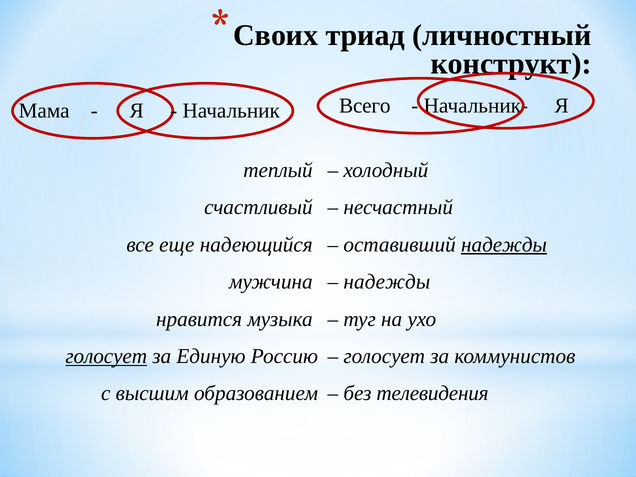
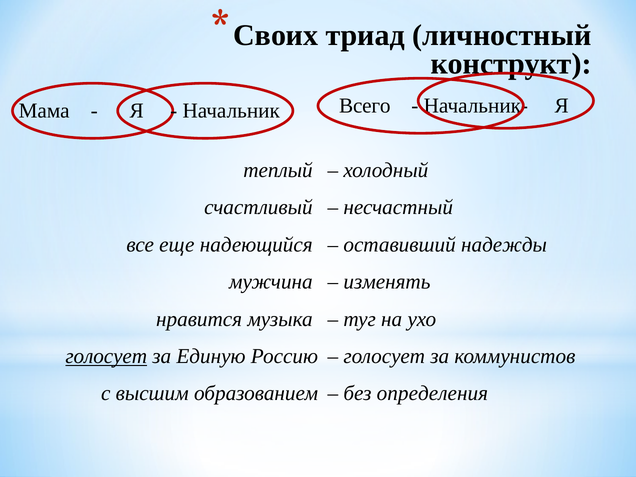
надежды at (504, 245) underline: present -> none
надежды at (387, 282): надежды -> изменять
телевидения: телевидения -> определения
